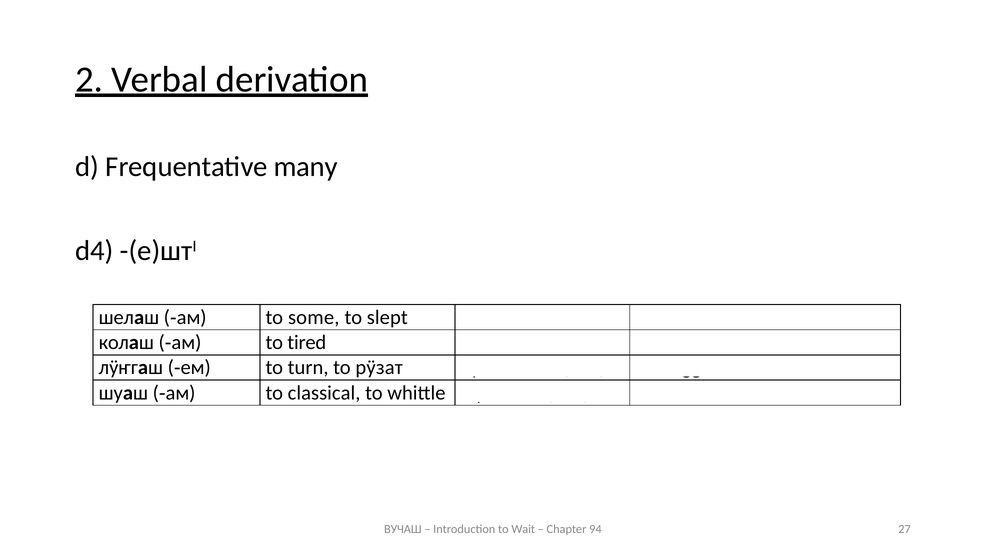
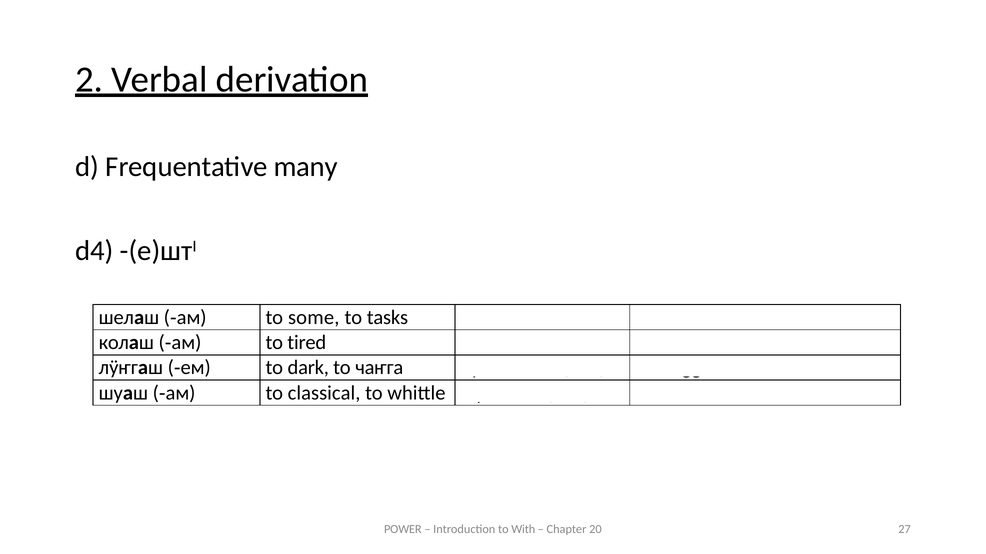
slept: slept -> tasks
turn: turn -> dark
рӱзат: рӱзат -> чаҥга
ВУЧАШ: ВУЧАШ -> POWER
Wait: Wait -> With
94: 94 -> 20
